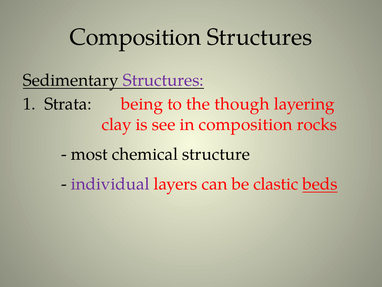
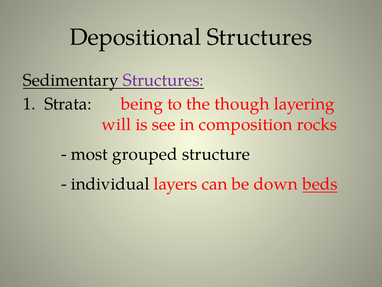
Composition at (135, 37): Composition -> Depositional
clay: clay -> will
chemical: chemical -> grouped
individual colour: purple -> black
clastic: clastic -> down
